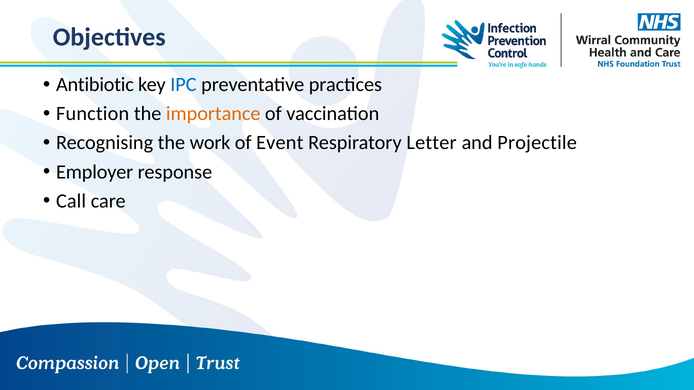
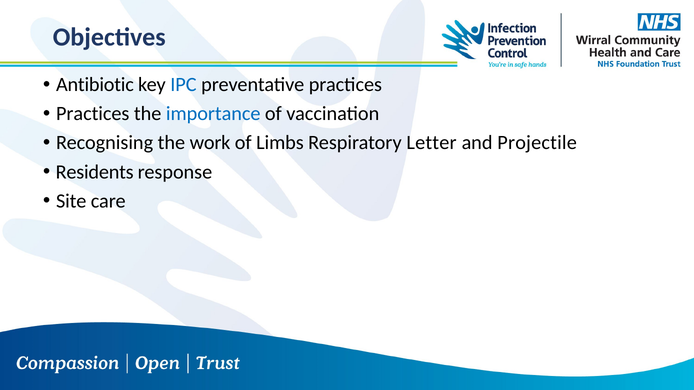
Function at (93, 114): Function -> Practices
importance colour: orange -> blue
Event: Event -> Limbs
Employer: Employer -> Residents
Call: Call -> Site
